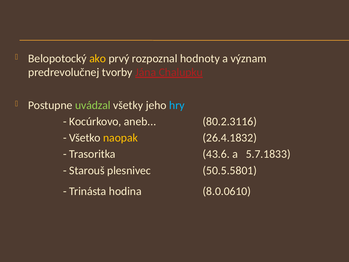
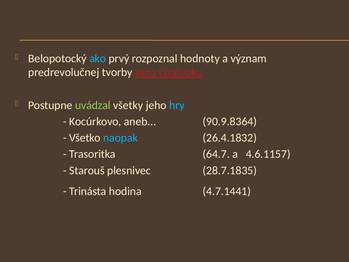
ako colour: yellow -> light blue
80.2.3116: 80.2.3116 -> 90.9.8364
naopak colour: yellow -> light blue
43.6: 43.6 -> 64.7
5.7.1833: 5.7.1833 -> 4.6.1157
50.5.5801: 50.5.5801 -> 28.7.1835
8.0.0610: 8.0.0610 -> 4.7.1441
